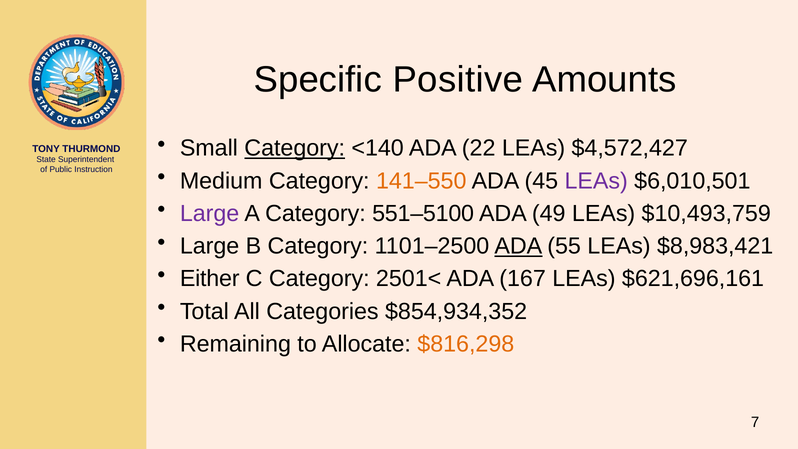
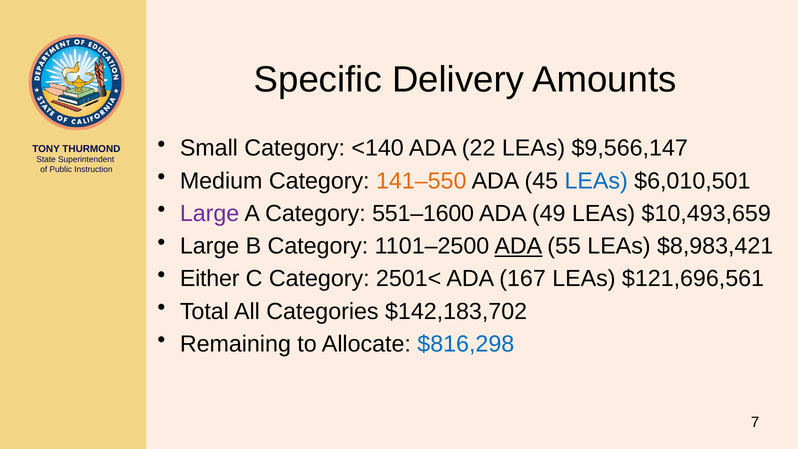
Positive: Positive -> Delivery
Category at (295, 148) underline: present -> none
$4,572,427: $4,572,427 -> $9,566,147
LEAs at (596, 181) colour: purple -> blue
551–5100: 551–5100 -> 551–1600
$10,493,759: $10,493,759 -> $10,493,659
$621,696,161: $621,696,161 -> $121,696,561
$854,934,352: $854,934,352 -> $142,183,702
$816,298 colour: orange -> blue
